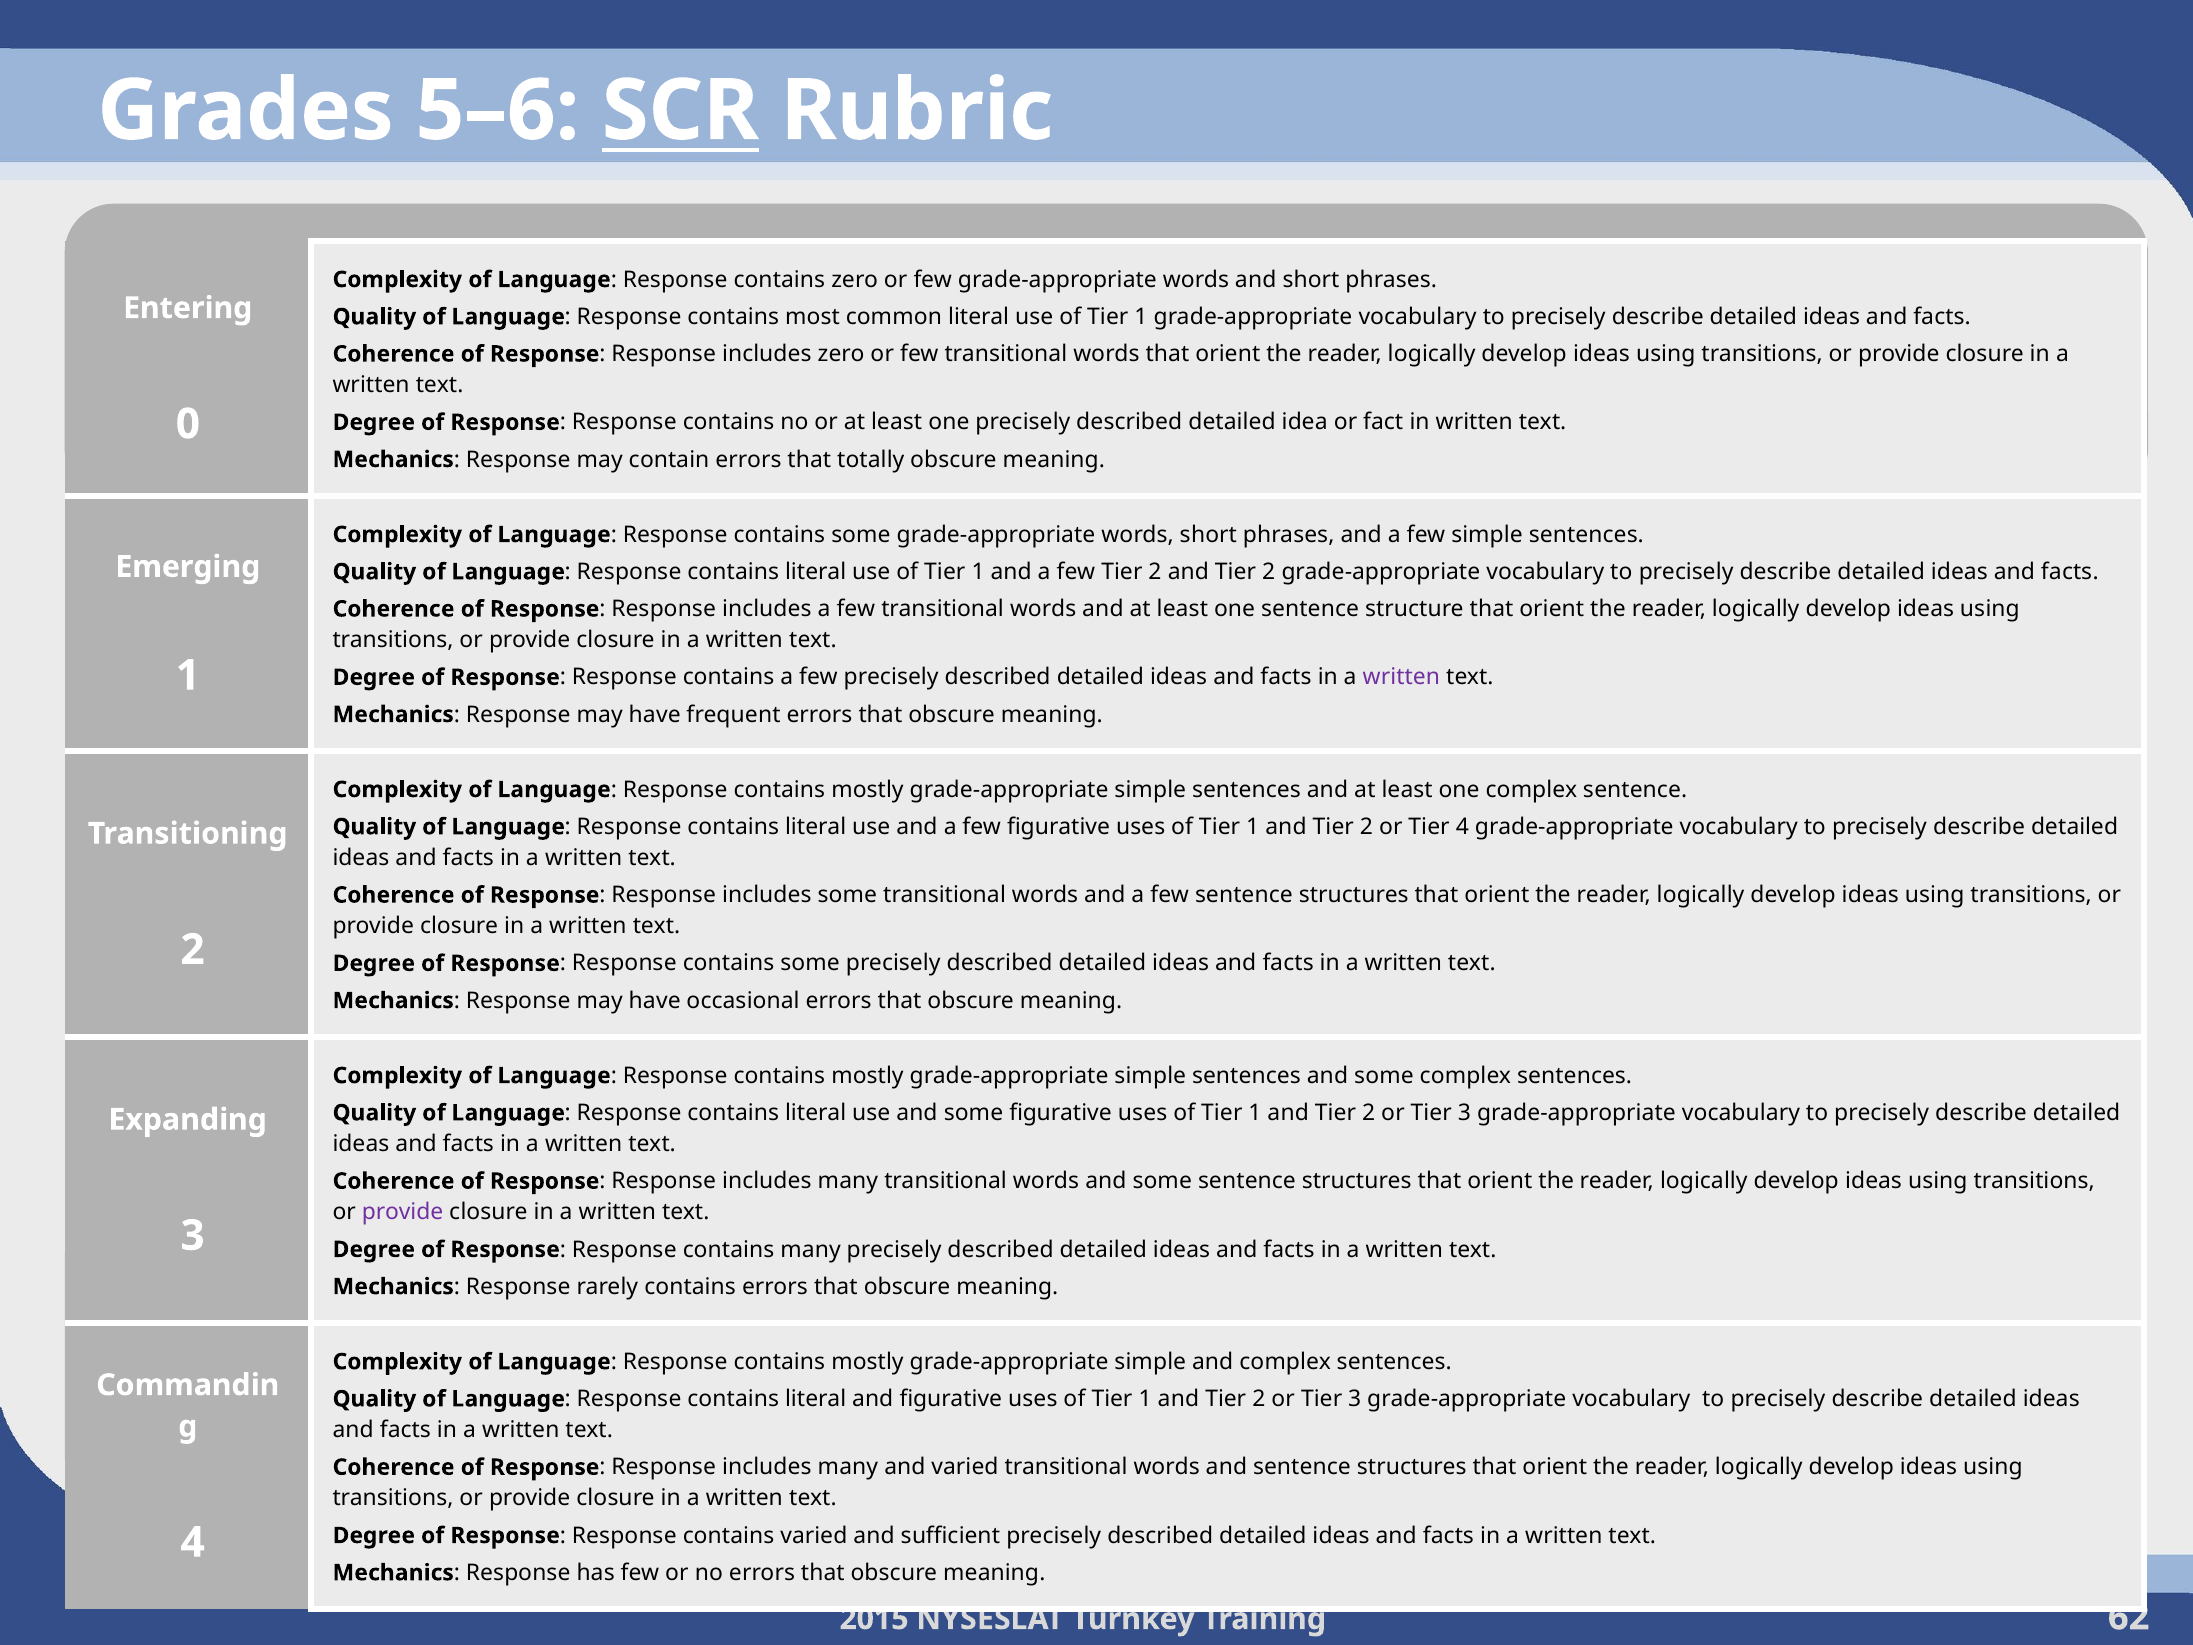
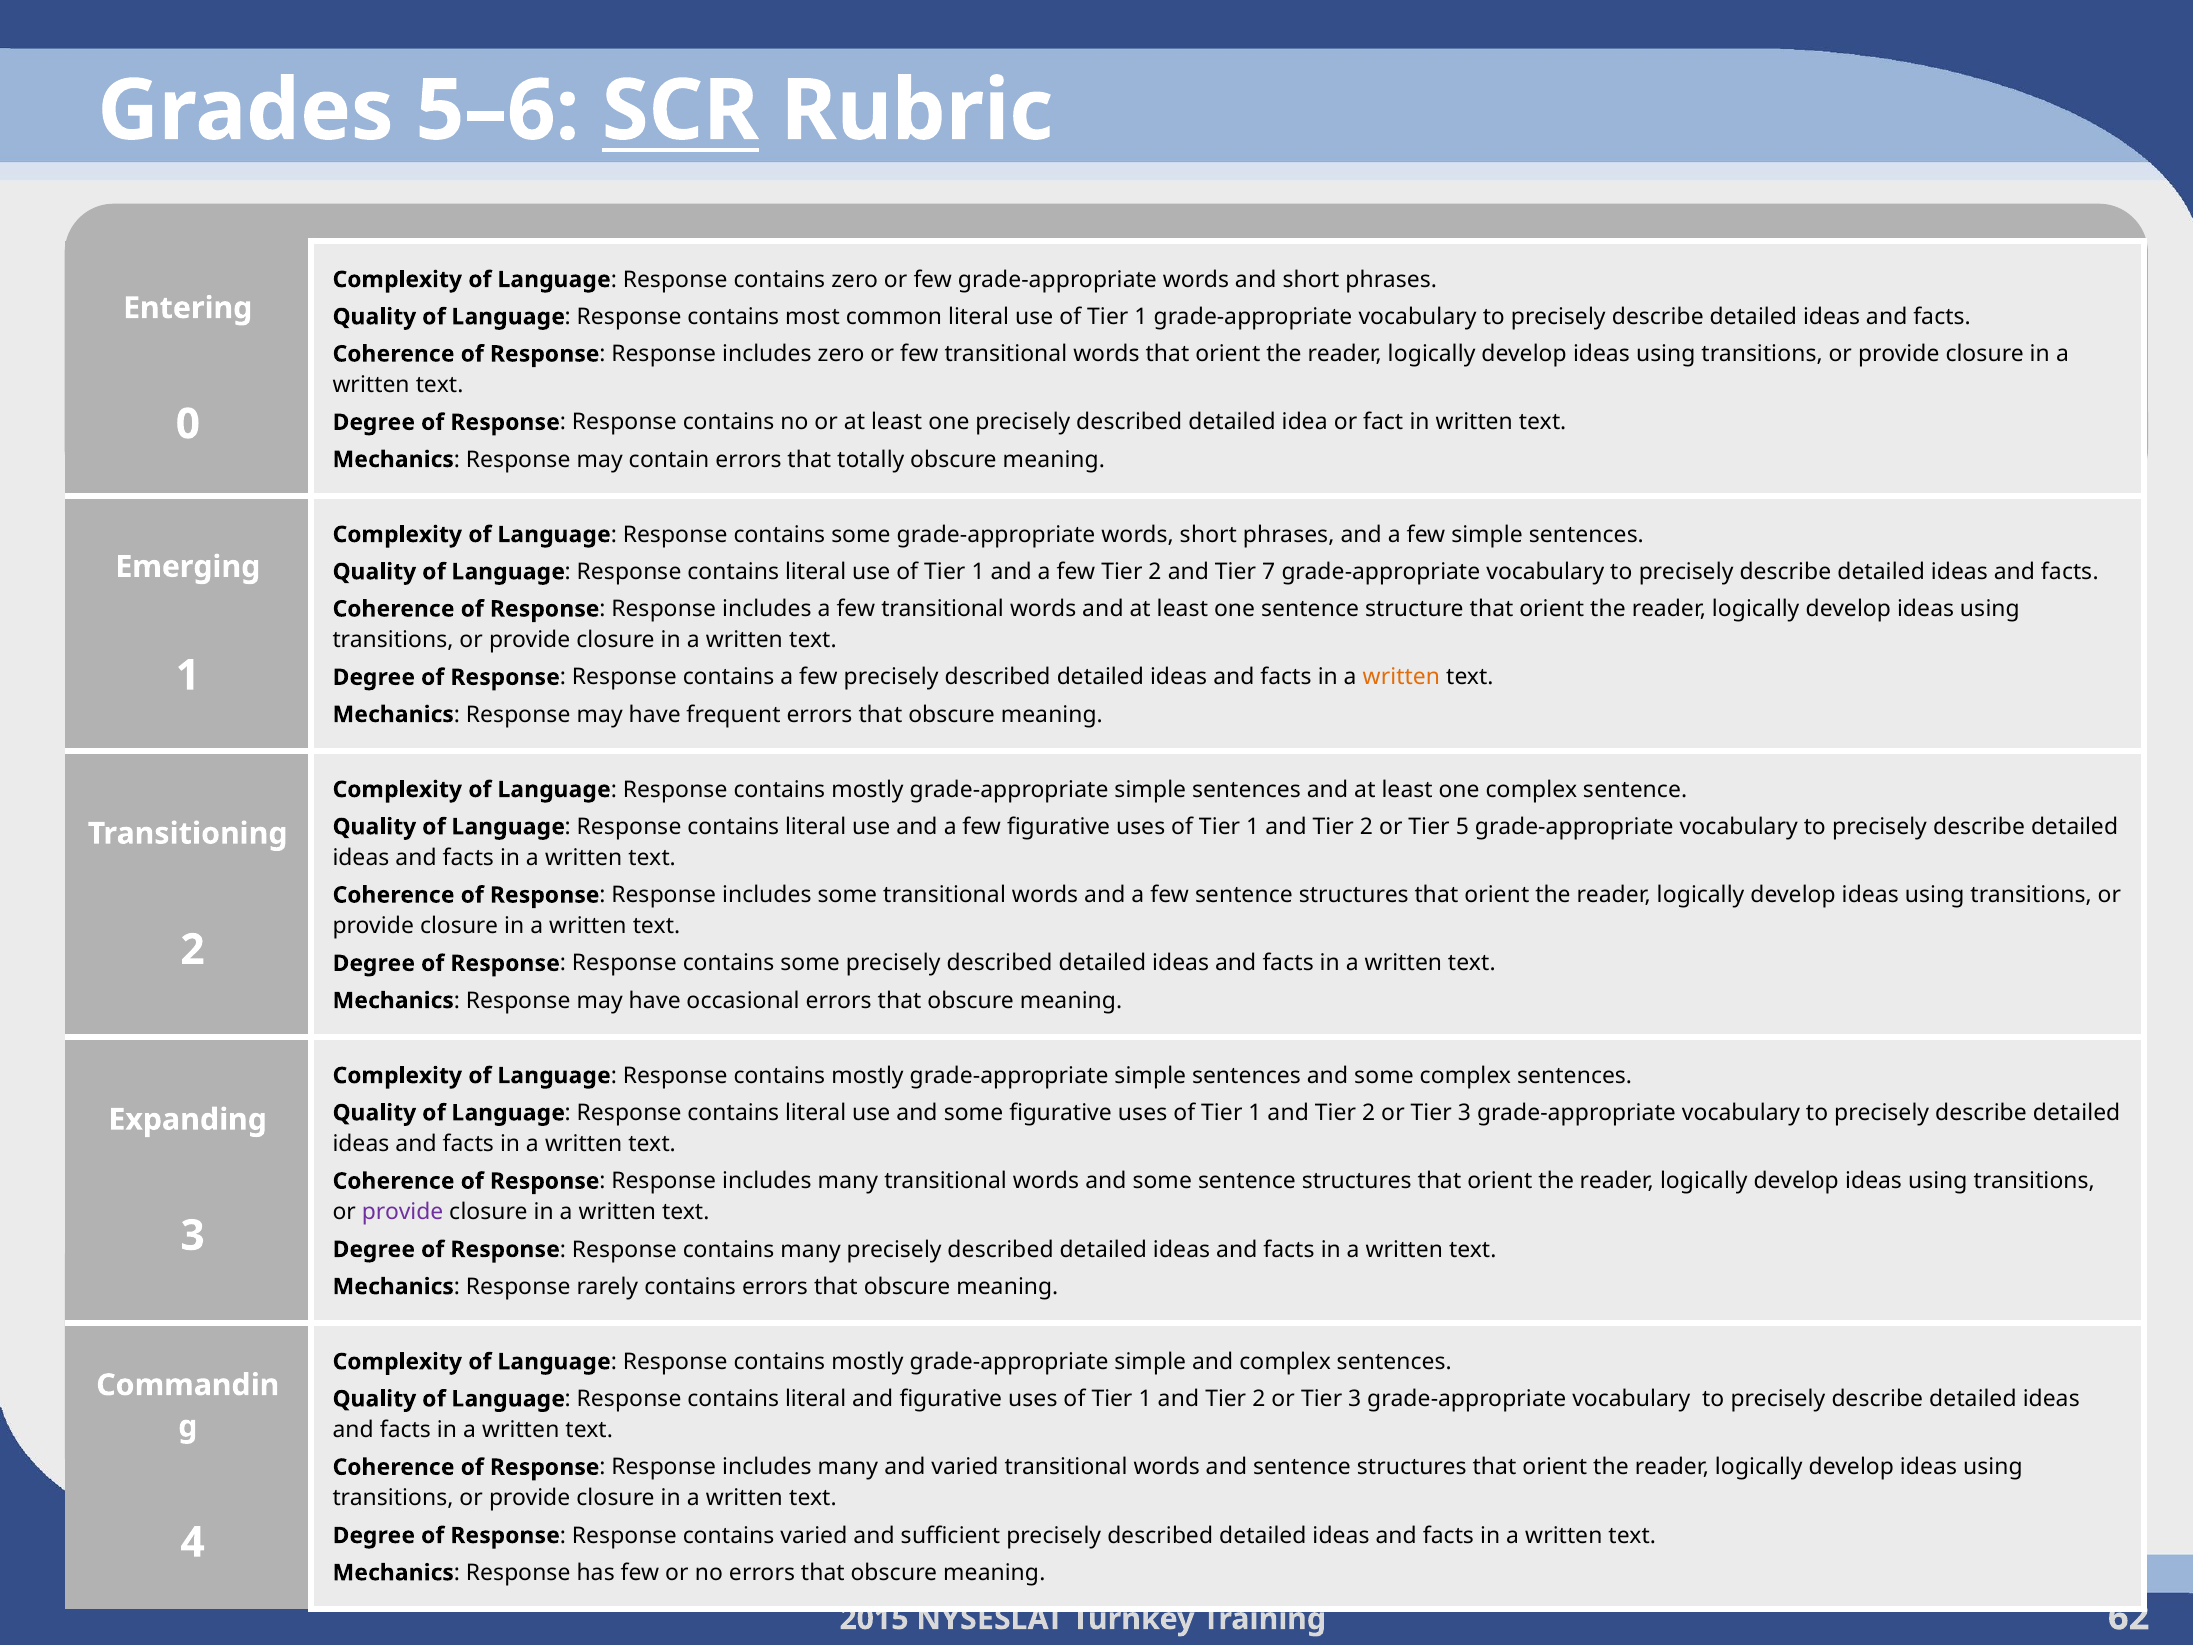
2 and Tier 2: 2 -> 7
written at (1401, 677) colour: purple -> orange
Tier 4: 4 -> 5
